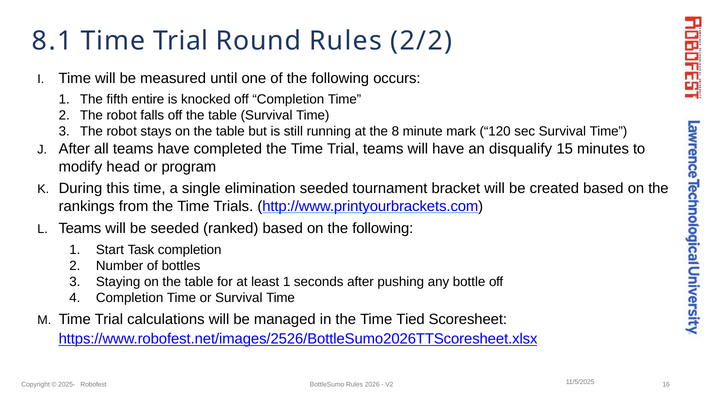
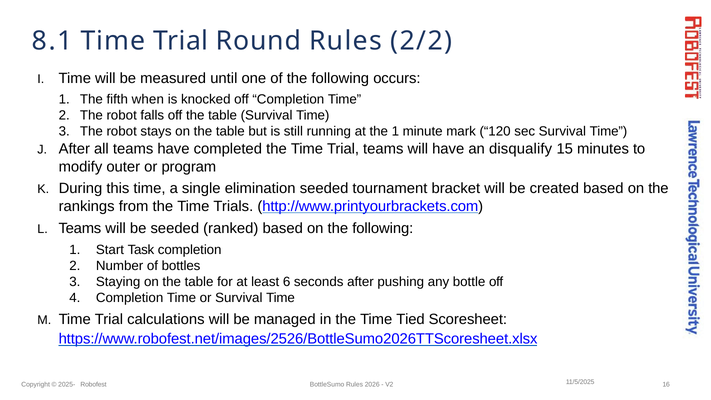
entire: entire -> when
the 8: 8 -> 1
head: head -> outer
least 1: 1 -> 6
